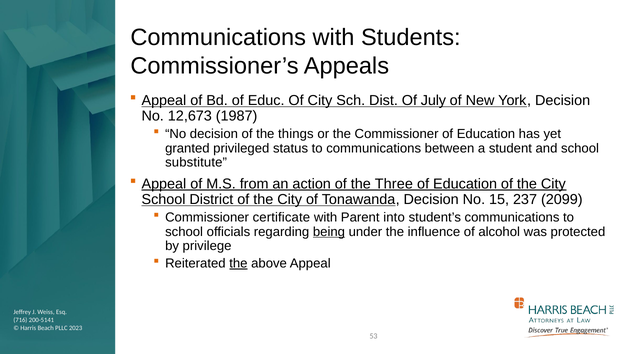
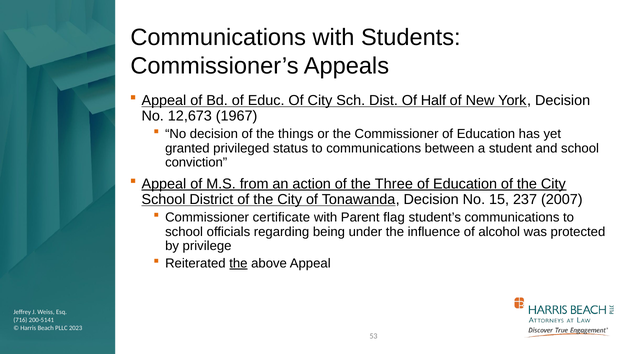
July: July -> Half
1987: 1987 -> 1967
substitute: substitute -> conviction
2099: 2099 -> 2007
into: into -> flag
being underline: present -> none
